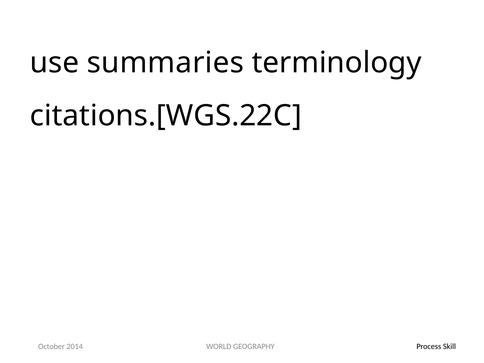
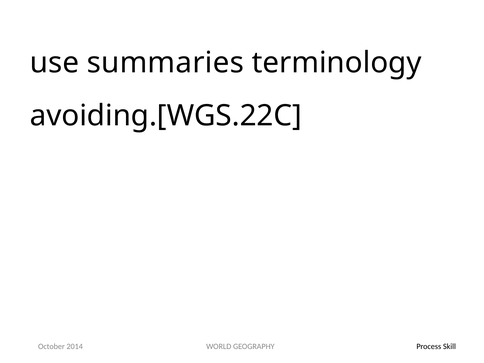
citations.[WGS.22C: citations.[WGS.22C -> avoiding.[WGS.22C
